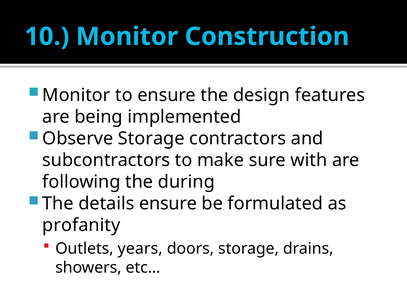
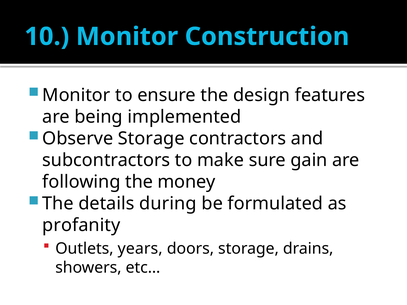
with: with -> gain
during: during -> money
details ensure: ensure -> during
